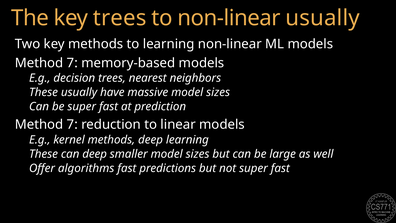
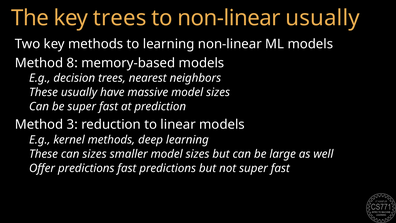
7 at (72, 63): 7 -> 8
7 at (72, 124): 7 -> 3
can deep: deep -> sizes
Offer algorithms: algorithms -> predictions
